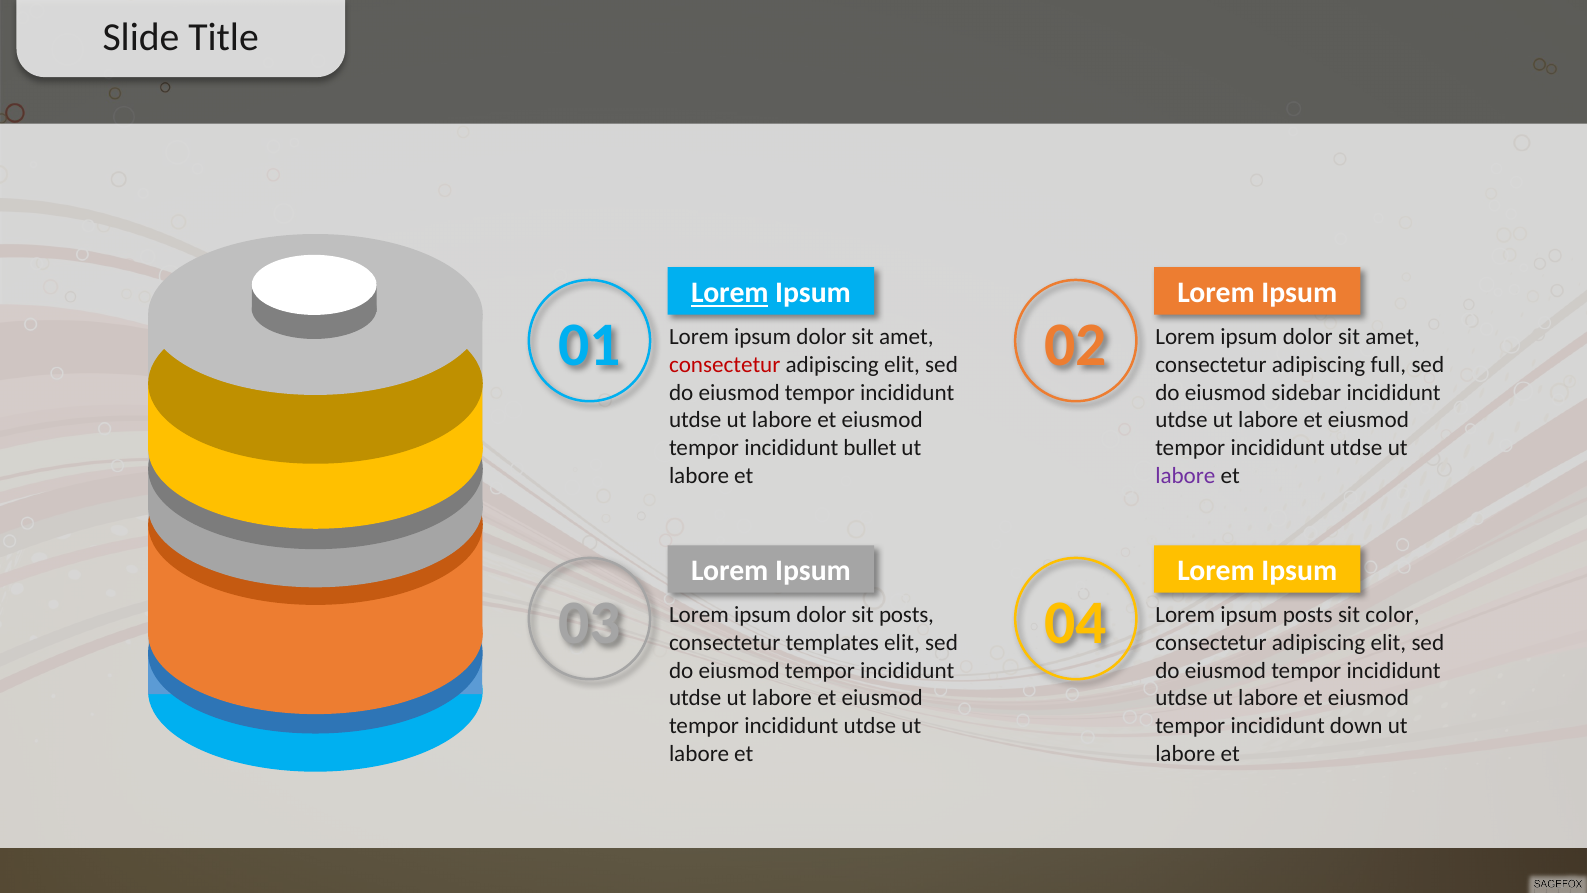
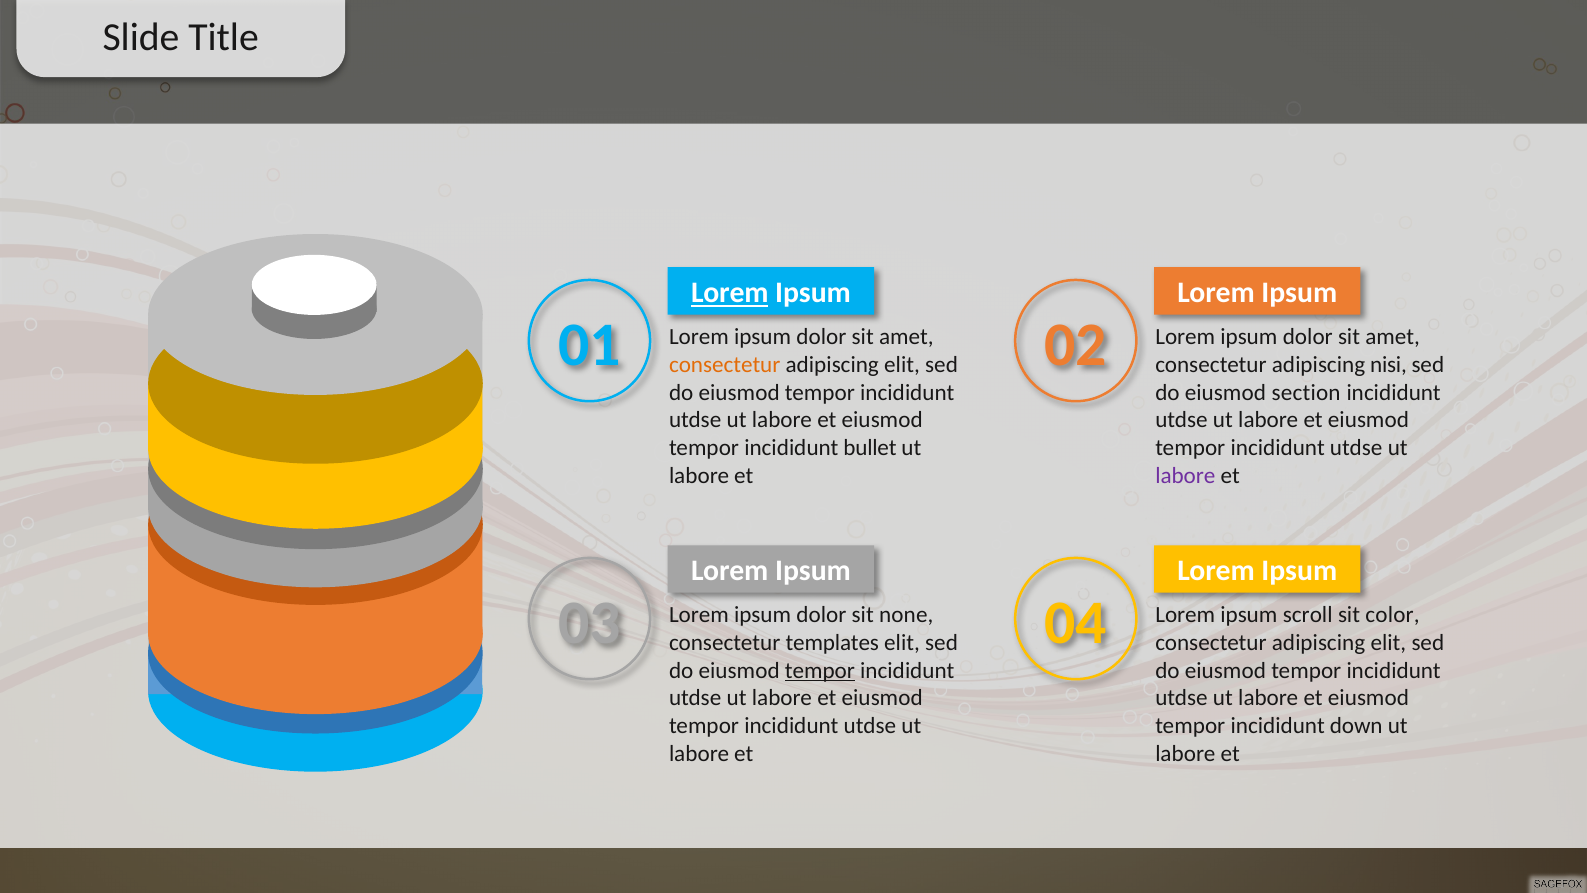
consectetur at (725, 365) colour: red -> orange
full: full -> nisi
sidebar: sidebar -> section
sit posts: posts -> none
ipsum posts: posts -> scroll
tempor at (820, 670) underline: none -> present
